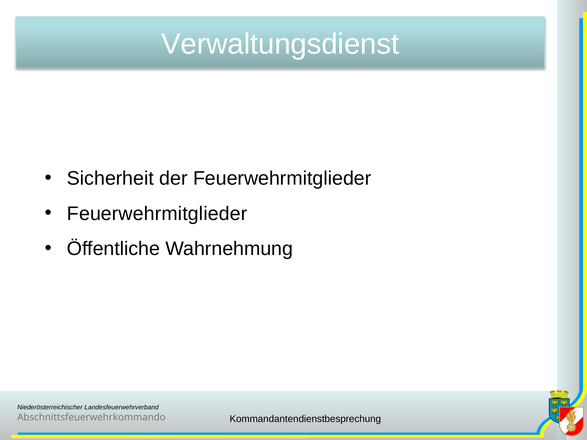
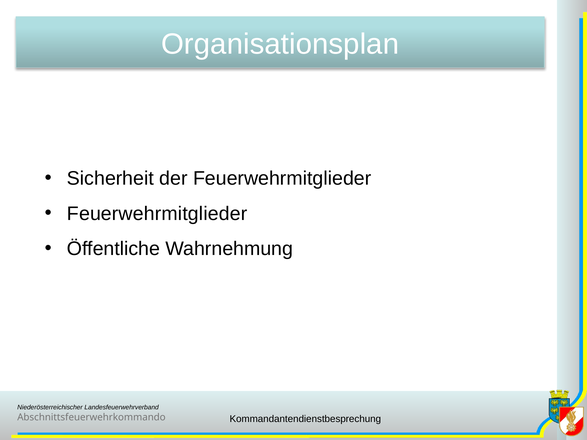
Verwaltungsdienst: Verwaltungsdienst -> Organisationsplan
